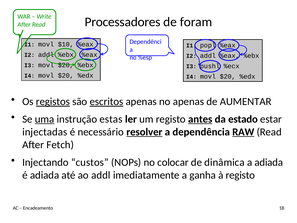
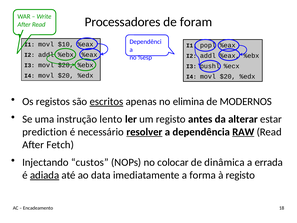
registos underline: present -> none
no apenas: apenas -> elimina
AUMENTAR: AUMENTAR -> MODERNOS
uma underline: present -> none
estas: estas -> lento
antes underline: present -> none
estado: estado -> alterar
injectadas: injectadas -> prediction
a adiada: adiada -> errada
adiada at (45, 175) underline: none -> present
ao addl: addl -> data
ganha: ganha -> forma
